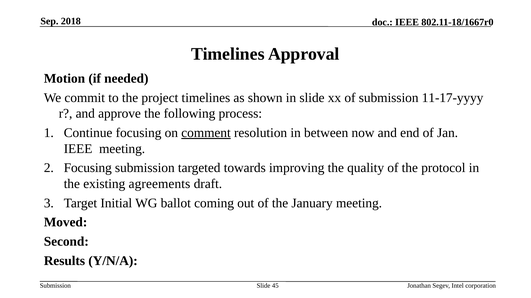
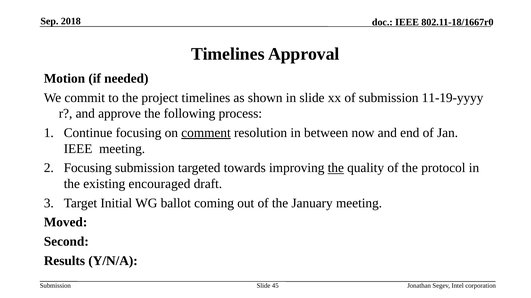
11-17-yyyy: 11-17-yyyy -> 11-19-yyyy
the at (336, 168) underline: none -> present
agreements: agreements -> encouraged
